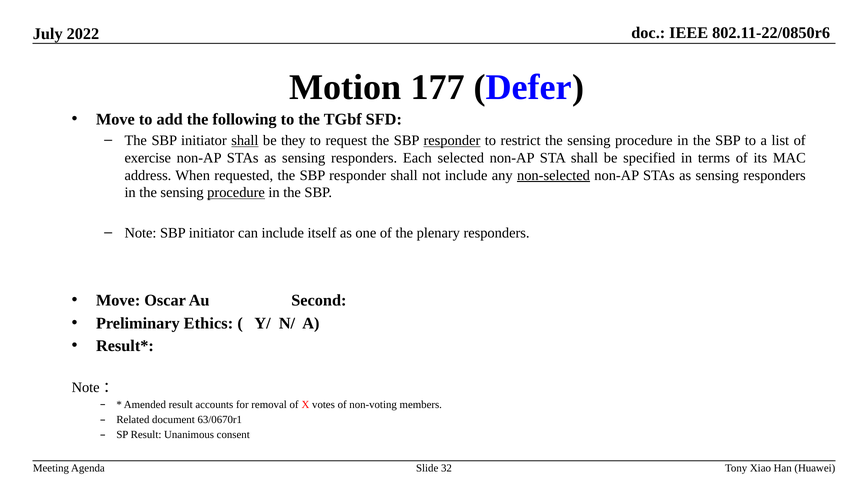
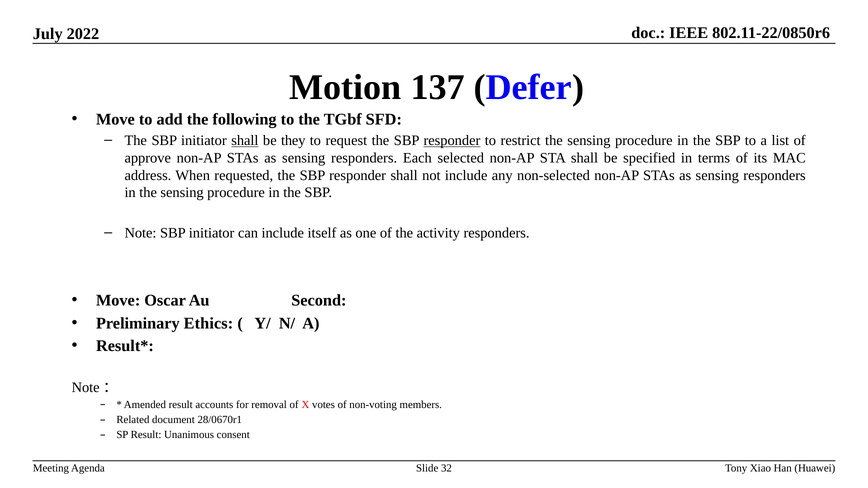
177: 177 -> 137
exercise: exercise -> approve
non-selected underline: present -> none
procedure at (236, 193) underline: present -> none
plenary: plenary -> activity
63/0670r1: 63/0670r1 -> 28/0670r1
